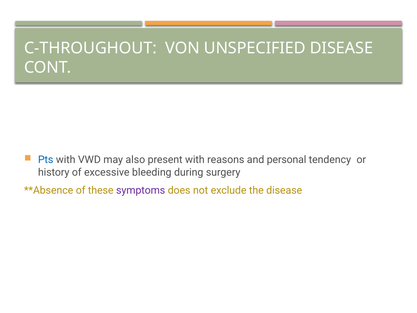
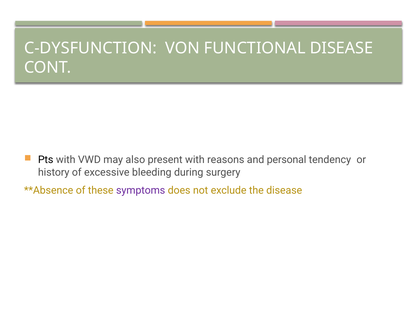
C-THROUGHOUT: C-THROUGHOUT -> C-DYSFUNCTION
UNSPECIFIED: UNSPECIFIED -> FUNCTIONAL
Pts colour: blue -> black
